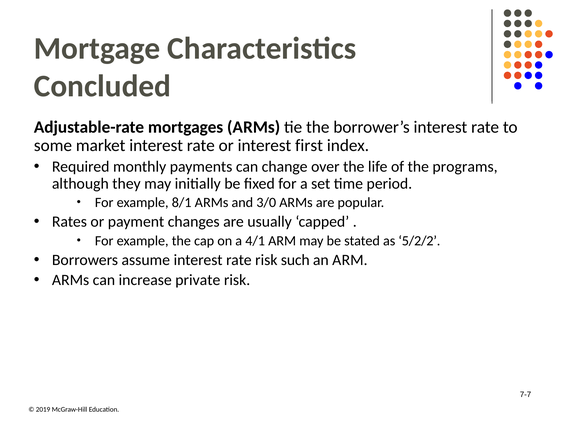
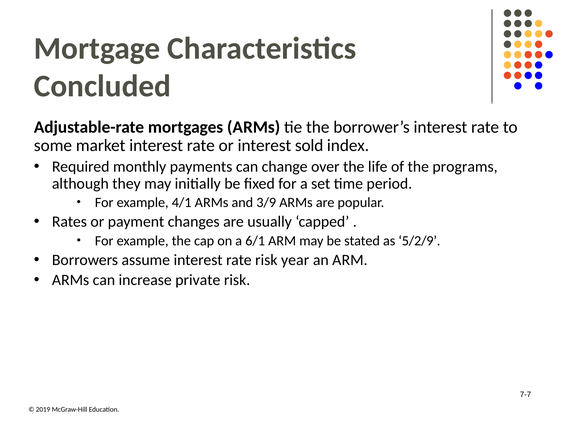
first: first -> sold
8/1: 8/1 -> 4/1
3/0: 3/0 -> 3/9
4/1: 4/1 -> 6/1
5/2/2: 5/2/2 -> 5/2/9
such: such -> year
